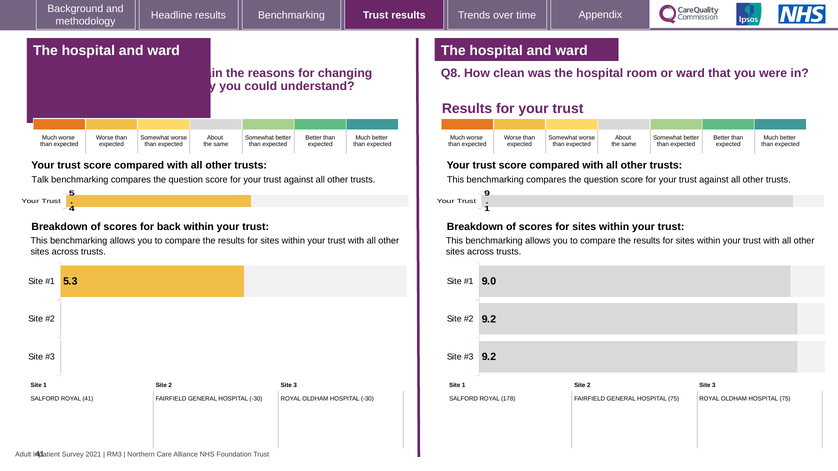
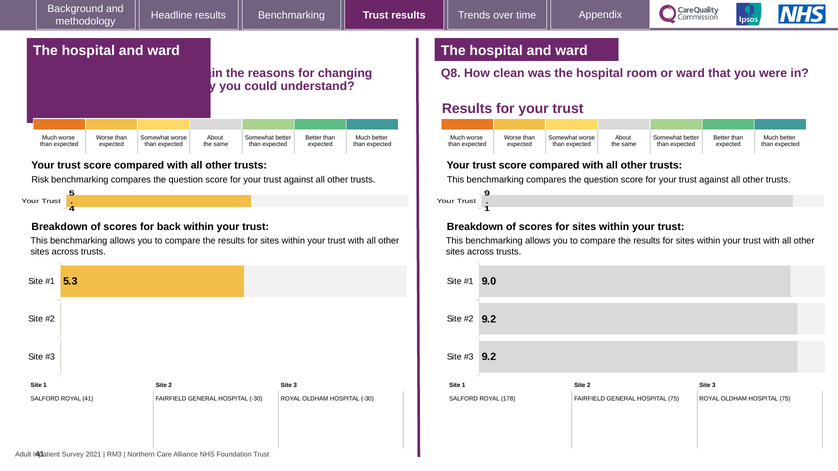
Talk: Talk -> Risk
